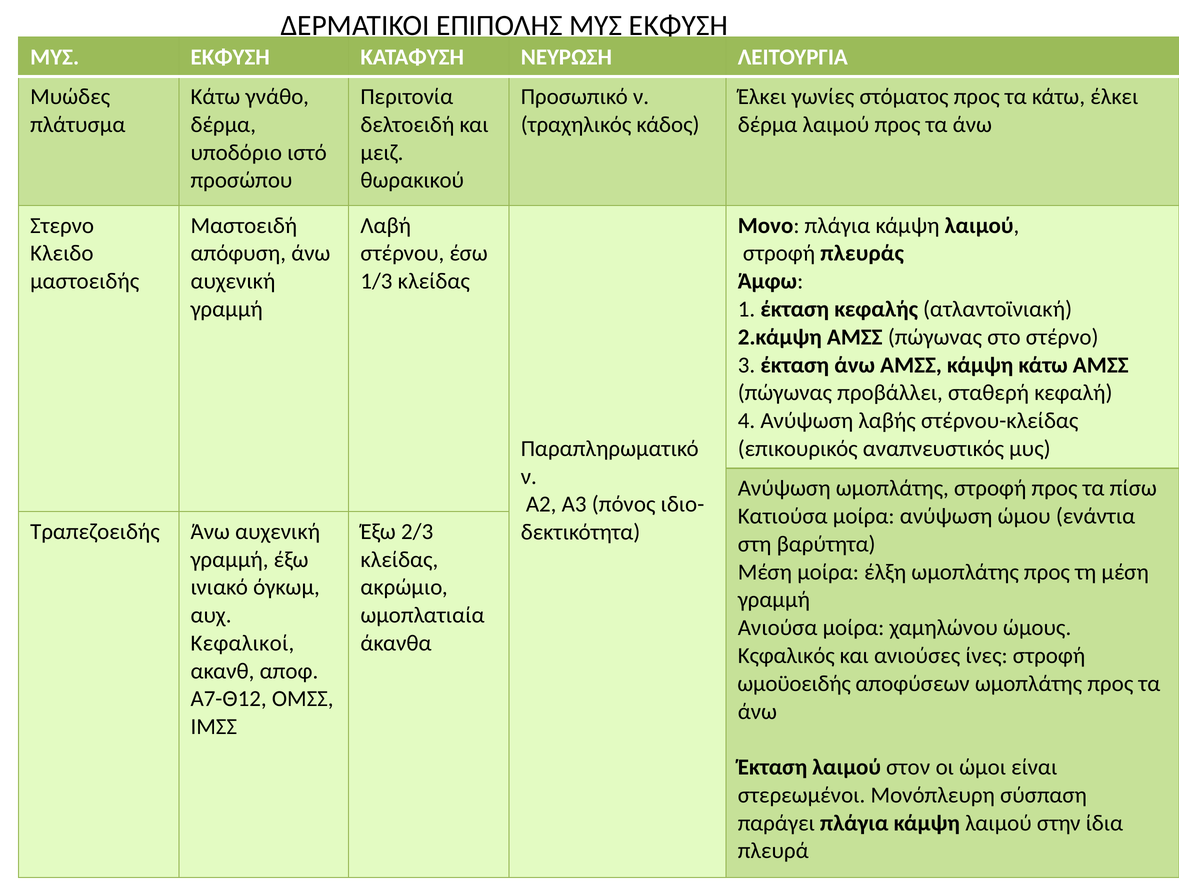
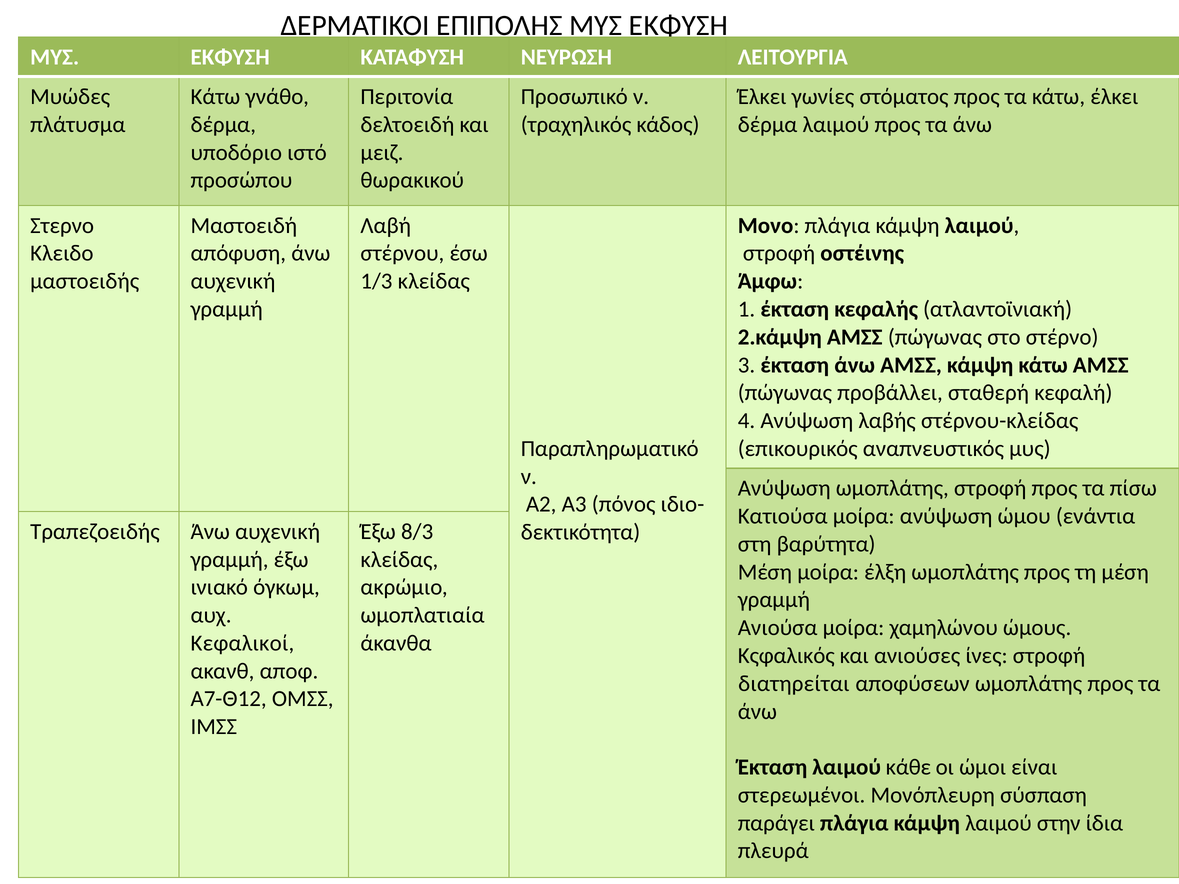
πλευράς: πλευράς -> οστέινης
2/3: 2/3 -> 8/3
ωμοϋοειδής: ωμοϋοειδής -> διατηρείται
στον: στον -> κάθε
